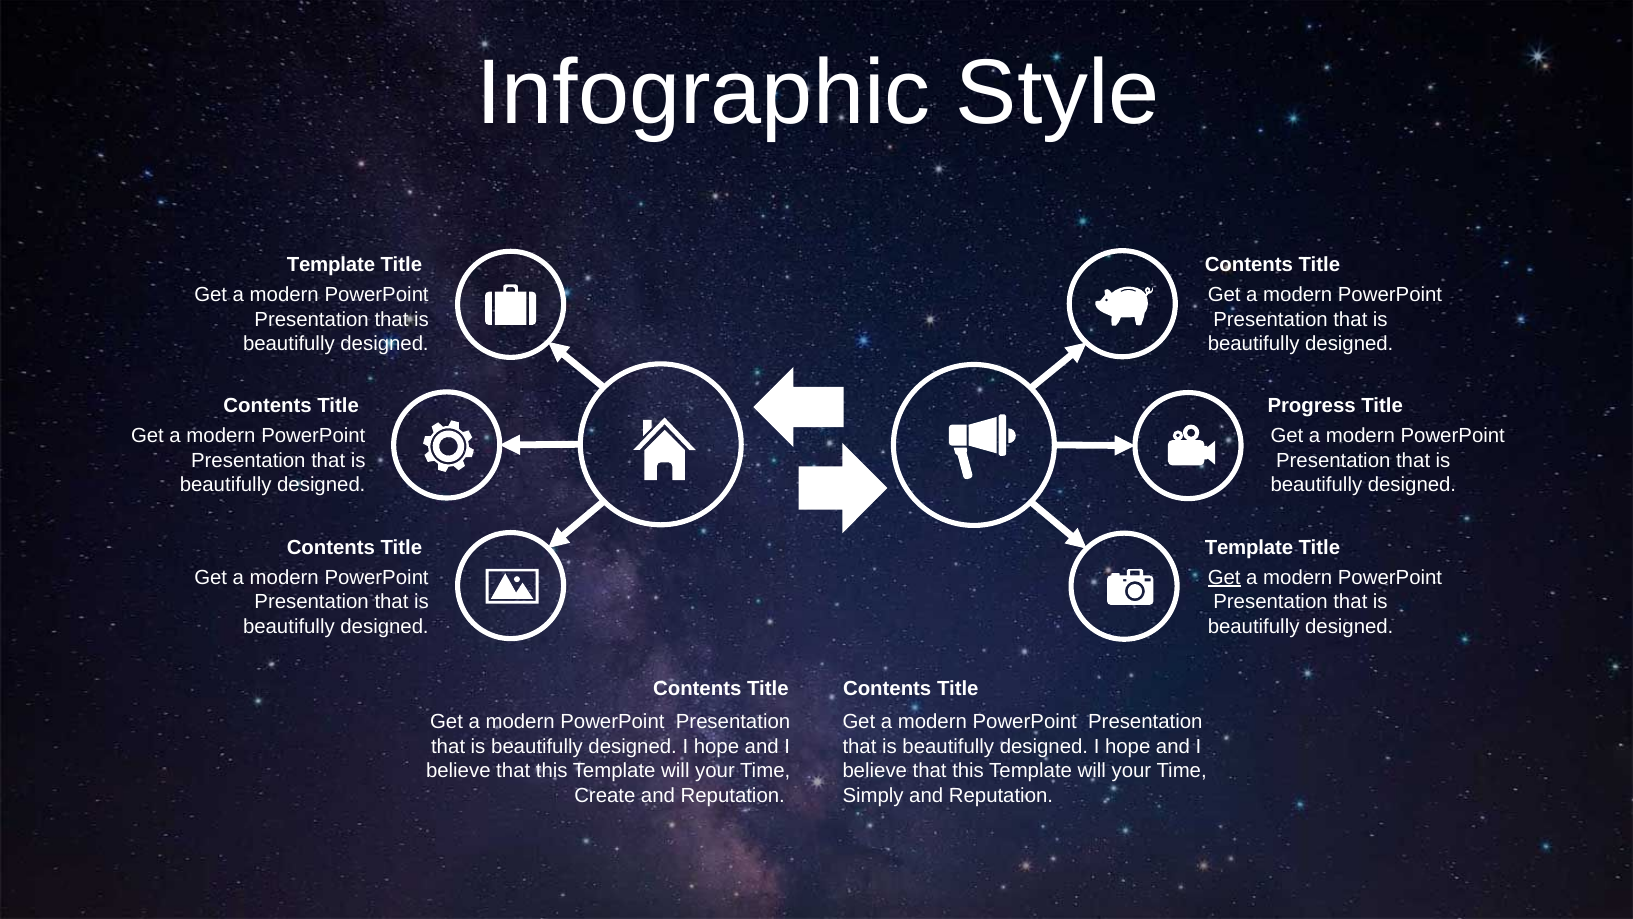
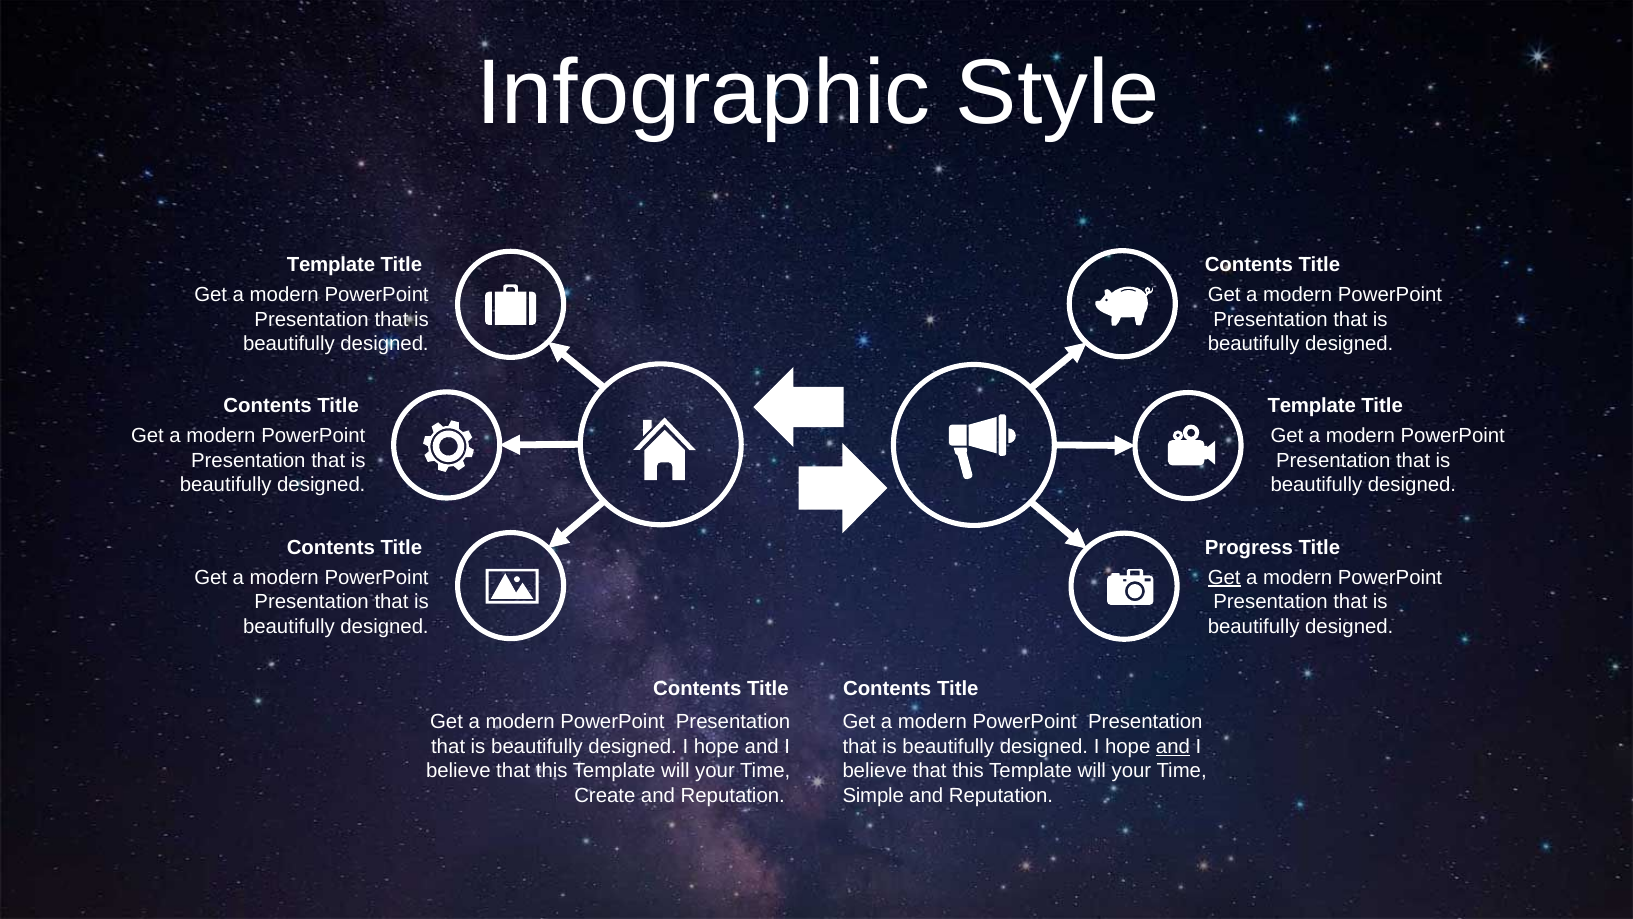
Progress at (1312, 406): Progress -> Template
Template at (1249, 547): Template -> Progress
and at (1173, 746) underline: none -> present
Simply: Simply -> Simple
